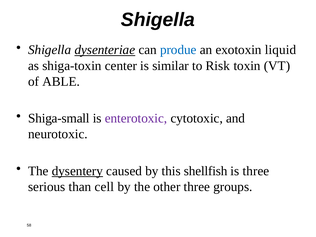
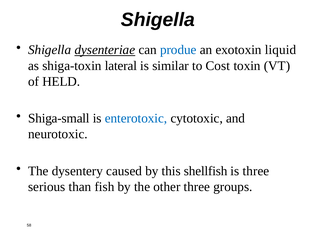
center: center -> lateral
Risk: Risk -> Cost
ABLE: ABLE -> HELD
enterotoxic colour: purple -> blue
dysentery underline: present -> none
cell: cell -> fish
